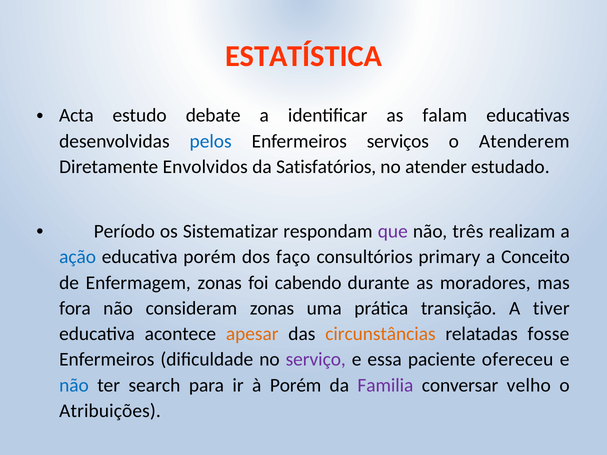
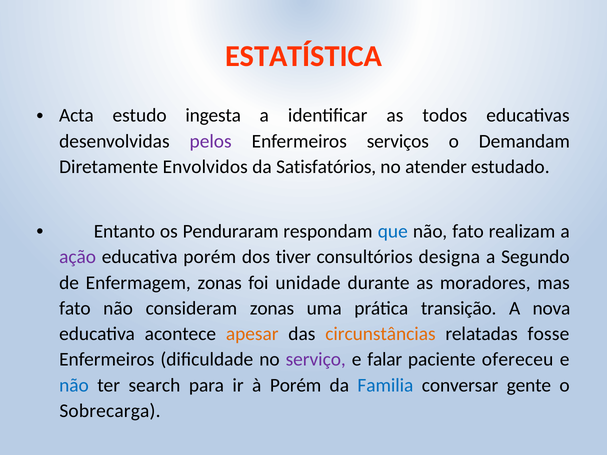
debate: debate -> ingesta
falam: falam -> todos
pelos colour: blue -> purple
Atenderem: Atenderem -> Demandam
Período: Período -> Entanto
Sistematizar: Sistematizar -> Penduraram
que colour: purple -> blue
não três: três -> fato
ação colour: blue -> purple
faço: faço -> tiver
primary: primary -> designa
Conceito: Conceito -> Segundo
cabendo: cabendo -> unidade
fora at (75, 308): fora -> fato
tiver: tiver -> nova
essa: essa -> falar
Familia colour: purple -> blue
velho: velho -> gente
Atribuições: Atribuições -> Sobrecarga
